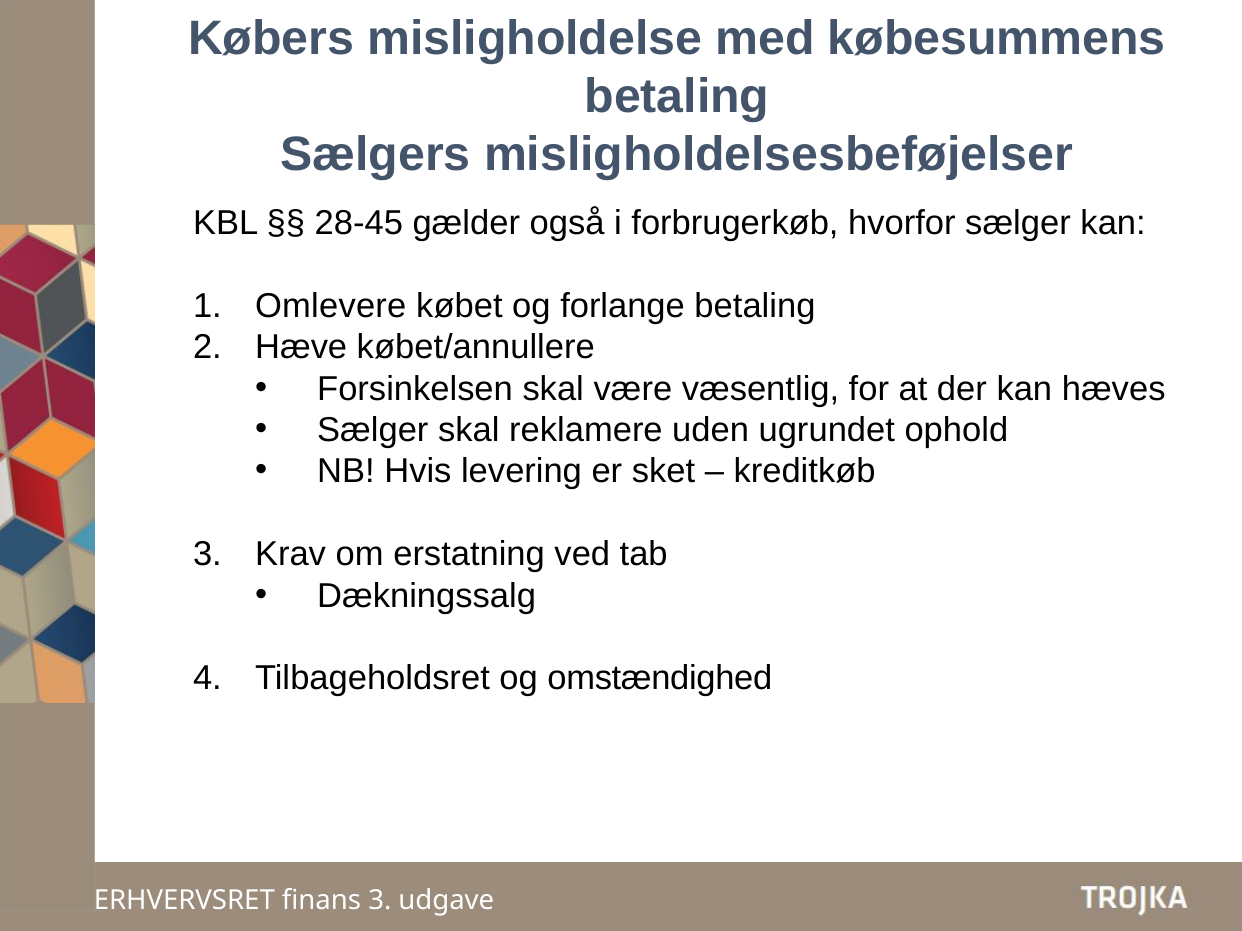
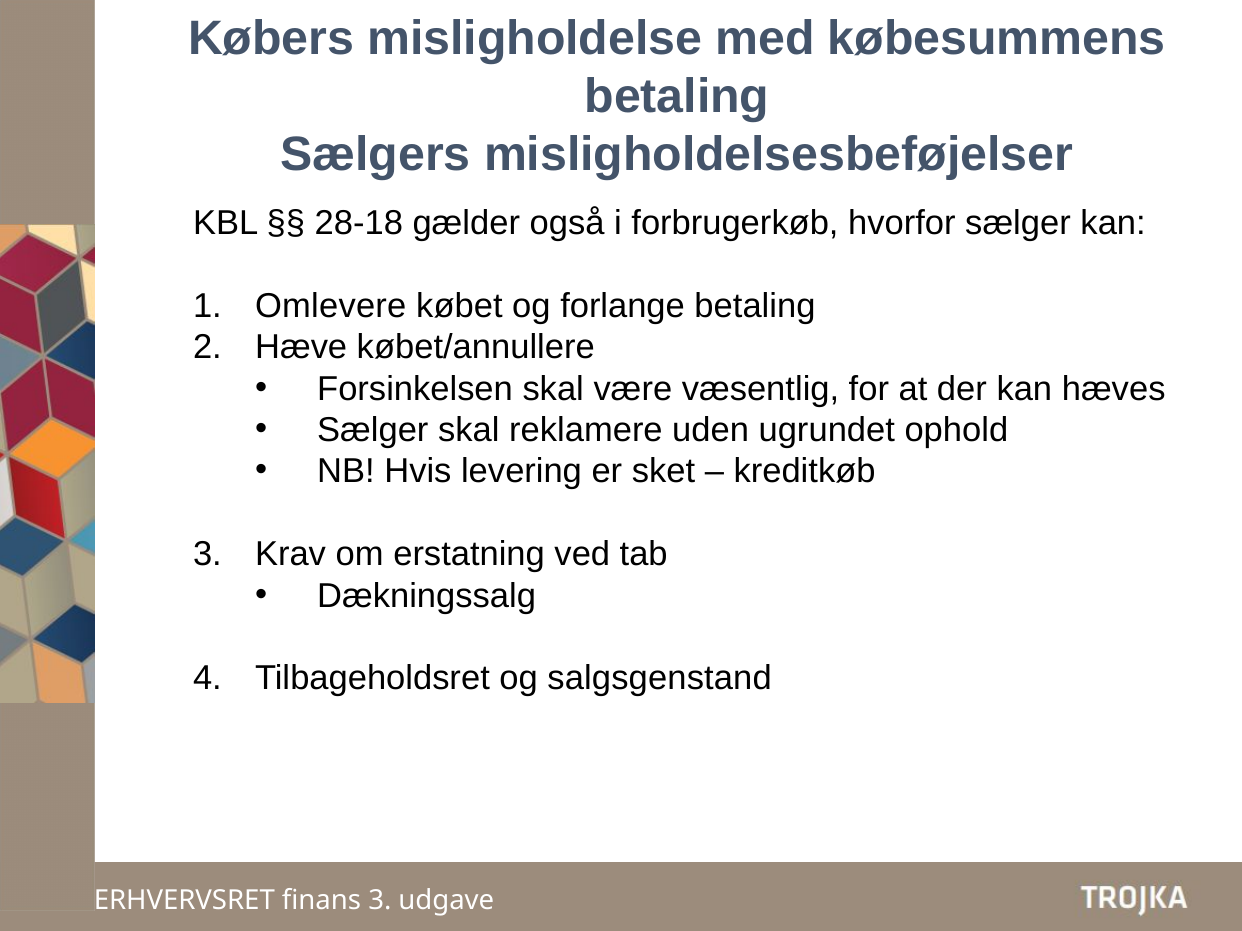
28-45: 28-45 -> 28-18
omstændighed: omstændighed -> salgsgenstand
